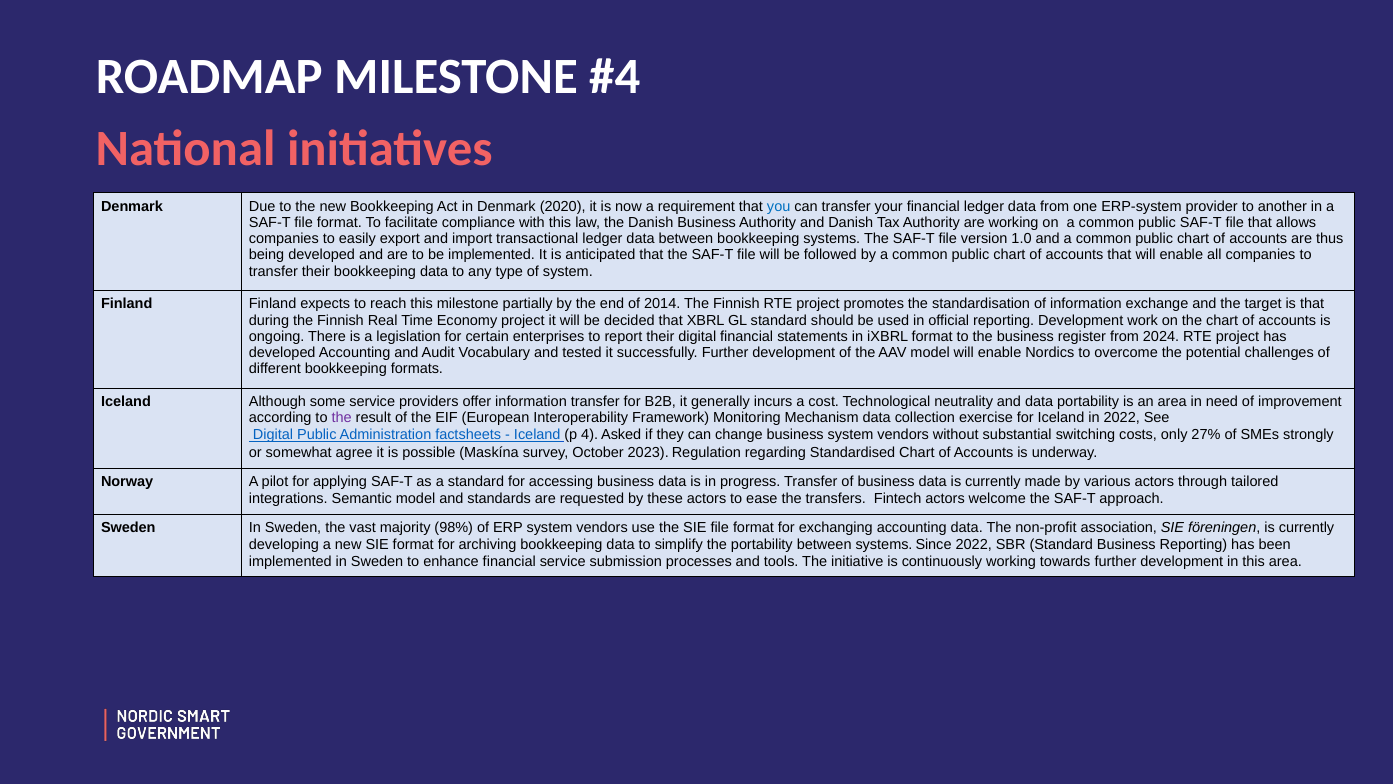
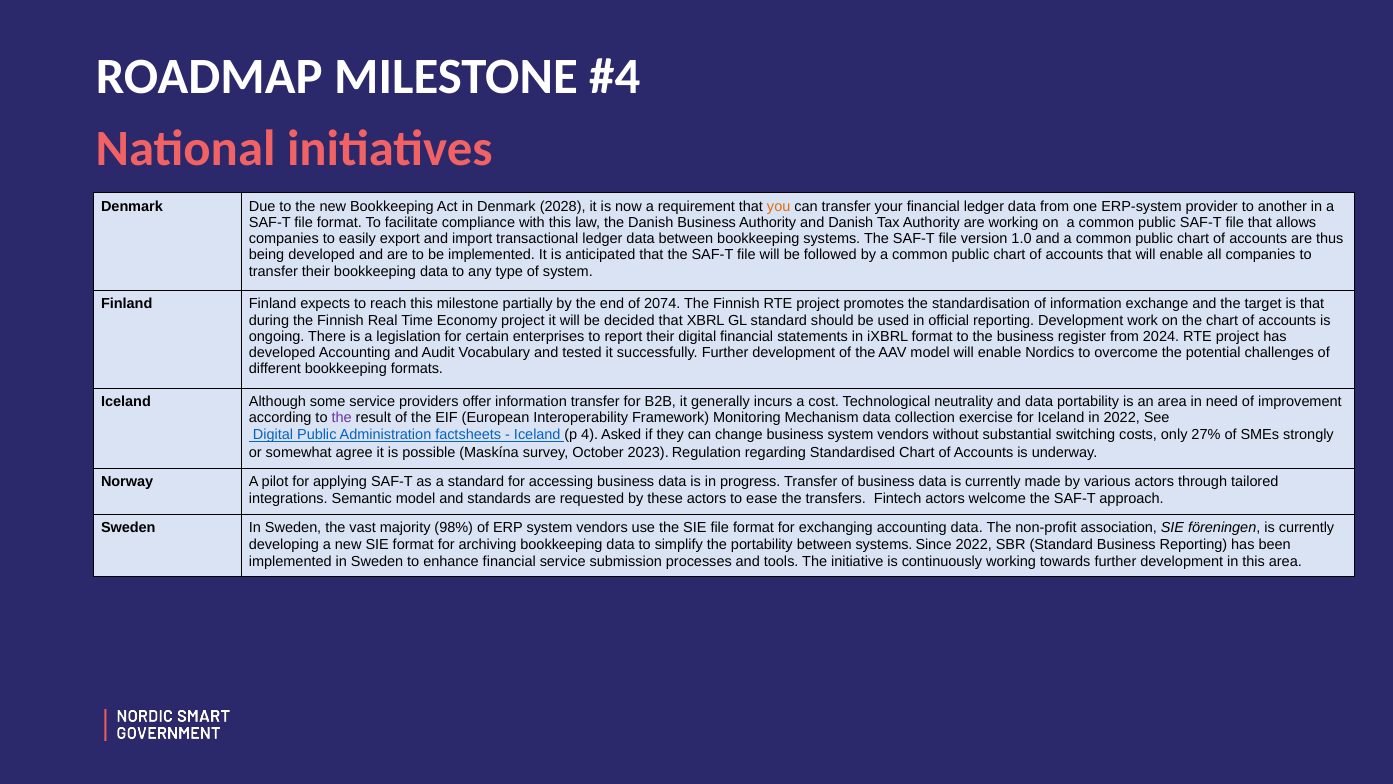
2020: 2020 -> 2028
you colour: blue -> orange
2014: 2014 -> 2074
